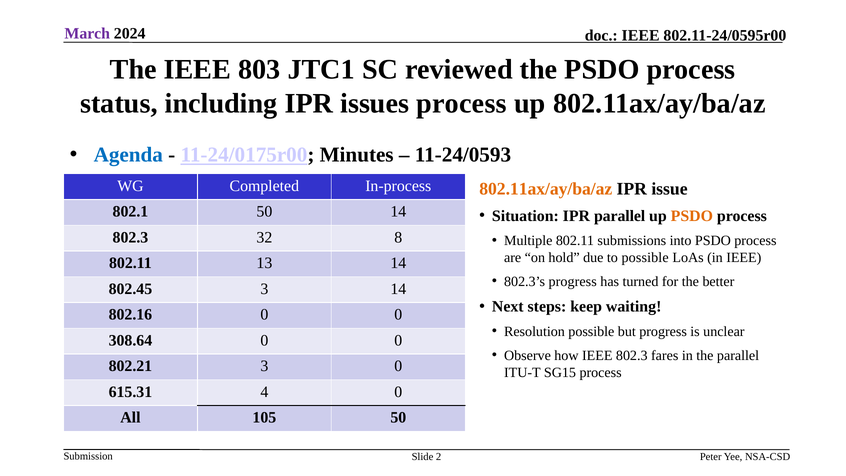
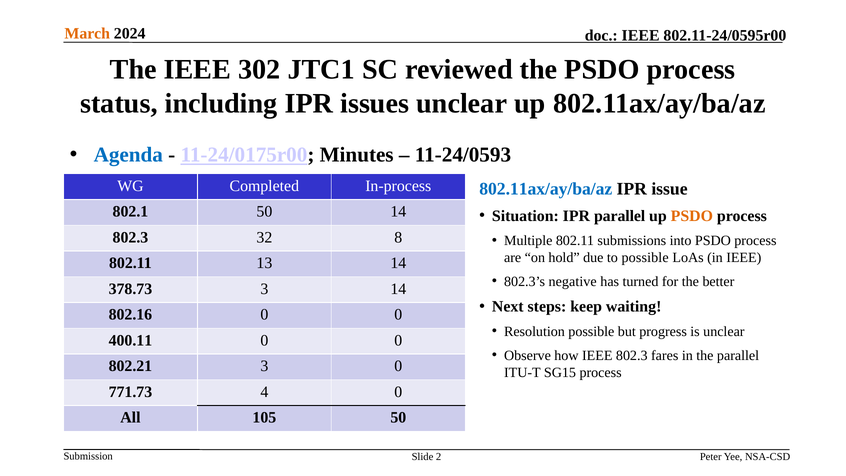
March colour: purple -> orange
803: 803 -> 302
issues process: process -> unclear
802.11ax/ay/ba/az at (546, 189) colour: orange -> blue
802.3’s progress: progress -> negative
802.45: 802.45 -> 378.73
308.64: 308.64 -> 400.11
615.31: 615.31 -> 771.73
